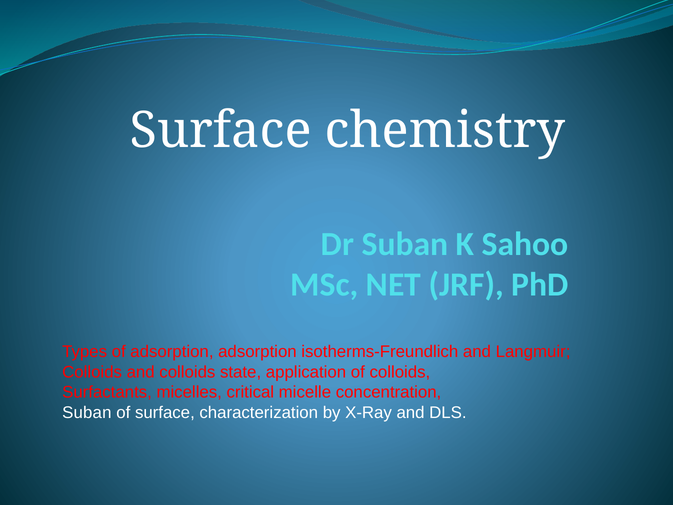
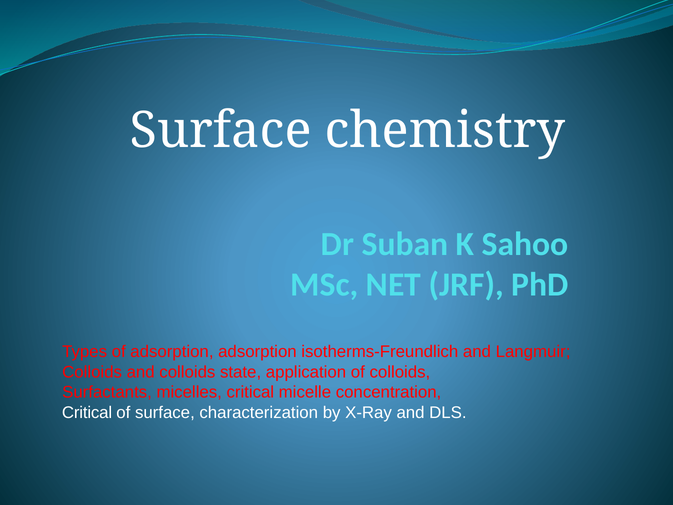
Suban at (87, 412): Suban -> Critical
